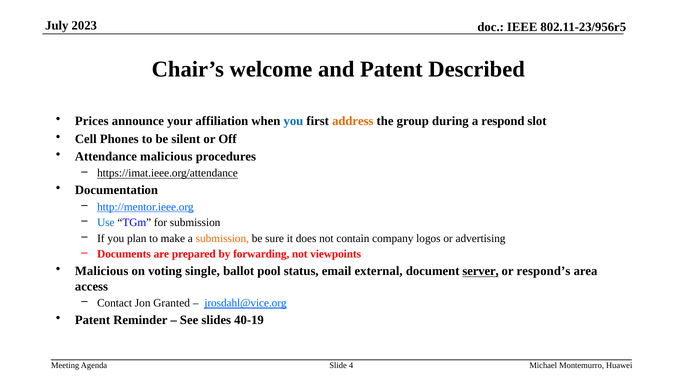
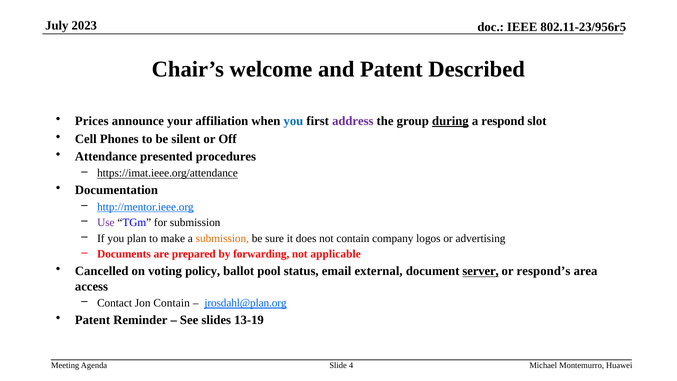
address colour: orange -> purple
during underline: none -> present
Attendance malicious: malicious -> presented
Use colour: blue -> purple
viewpoints: viewpoints -> applicable
Malicious at (102, 271): Malicious -> Cancelled
single: single -> policy
Jon Granted: Granted -> Contain
jrosdahl@vice.org: jrosdahl@vice.org -> jrosdahl@plan.org
40-19: 40-19 -> 13-19
